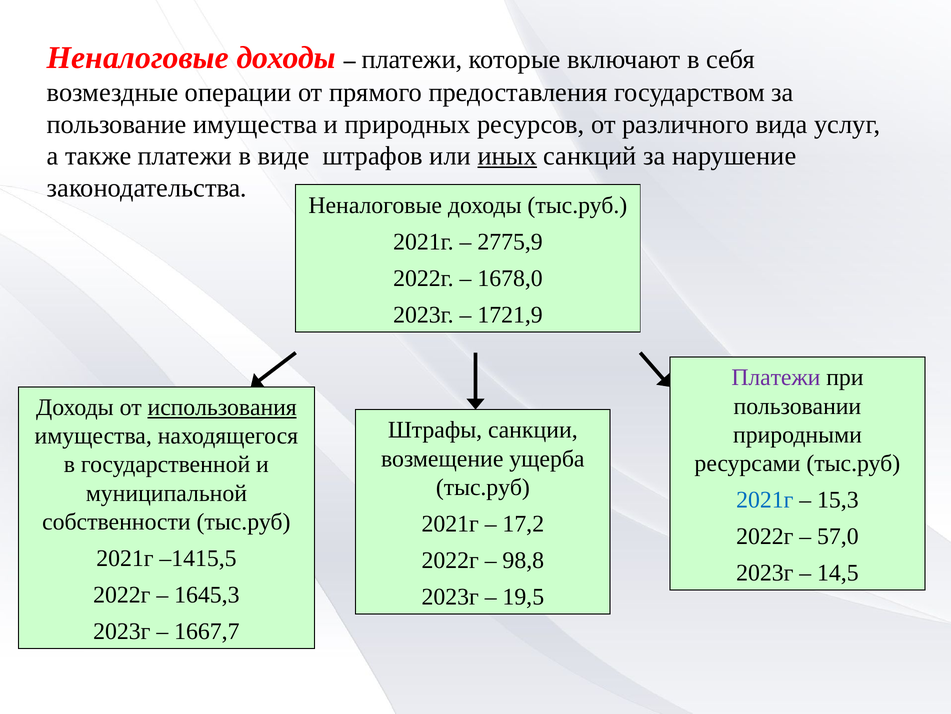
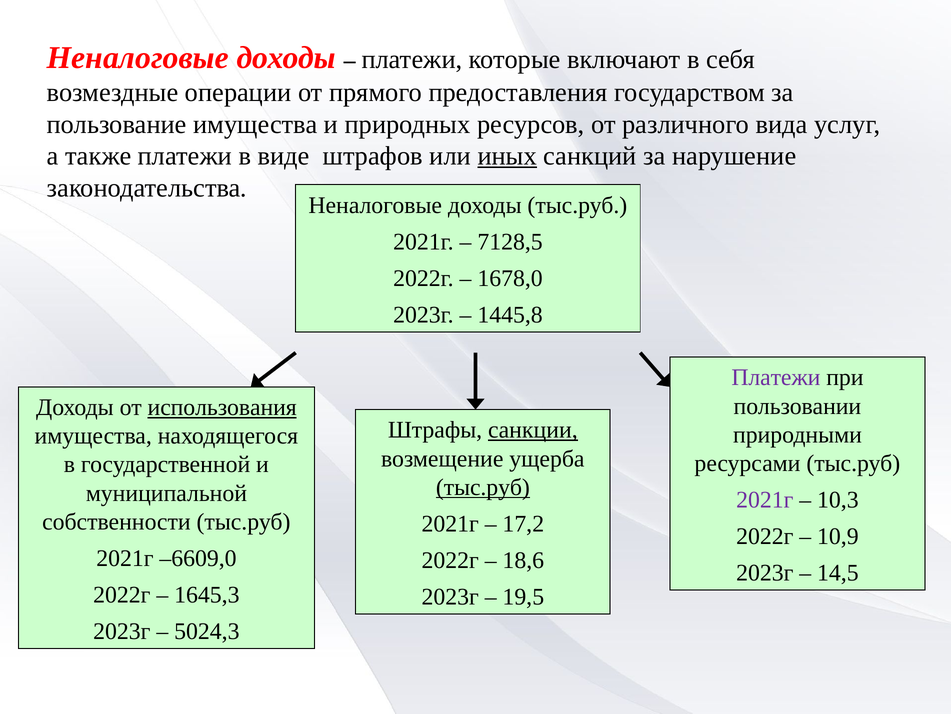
2775,9: 2775,9 -> 7128,5
1721,9: 1721,9 -> 1445,8
санкции underline: none -> present
тыс.руб at (483, 487) underline: none -> present
2021г at (765, 499) colour: blue -> purple
15,3: 15,3 -> 10,3
57,0: 57,0 -> 10,9
–1415,5: –1415,5 -> –6609,0
98,8: 98,8 -> 18,6
1667,7: 1667,7 -> 5024,3
